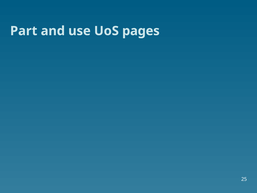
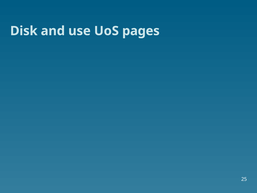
Part: Part -> Disk
